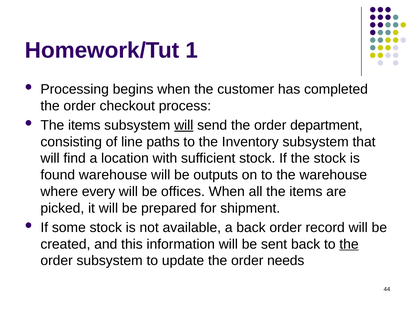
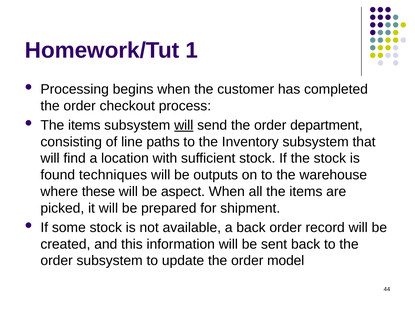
found warehouse: warehouse -> techniques
every: every -> these
offices: offices -> aspect
the at (349, 244) underline: present -> none
needs: needs -> model
